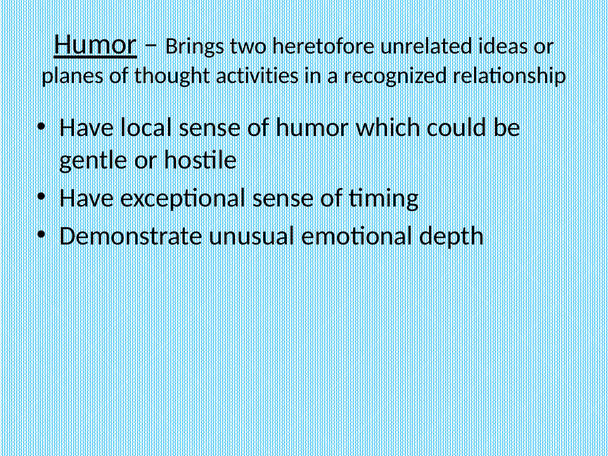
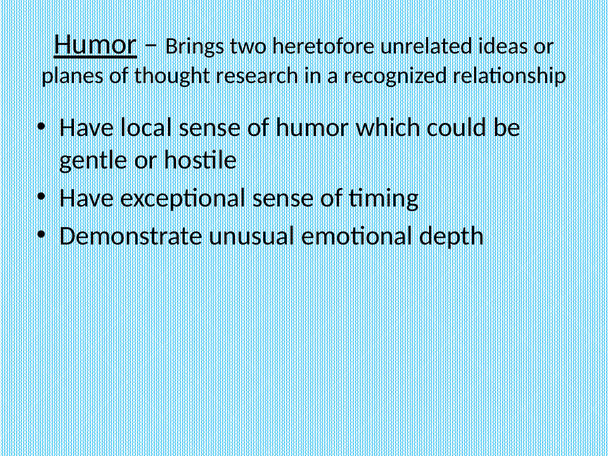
activities: activities -> research
